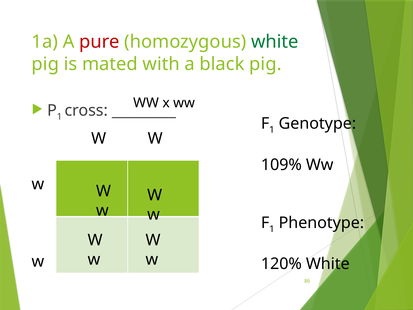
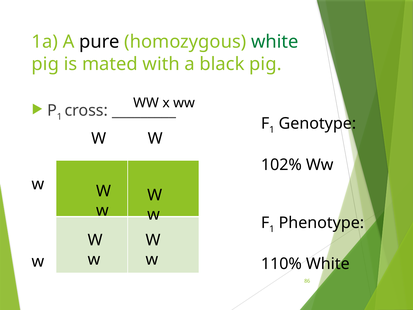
pure colour: red -> black
109%: 109% -> 102%
120%: 120% -> 110%
